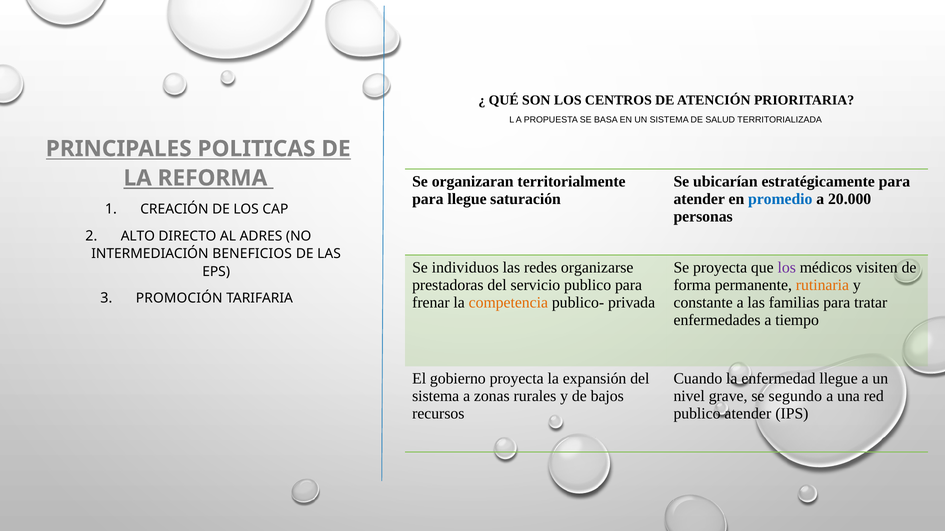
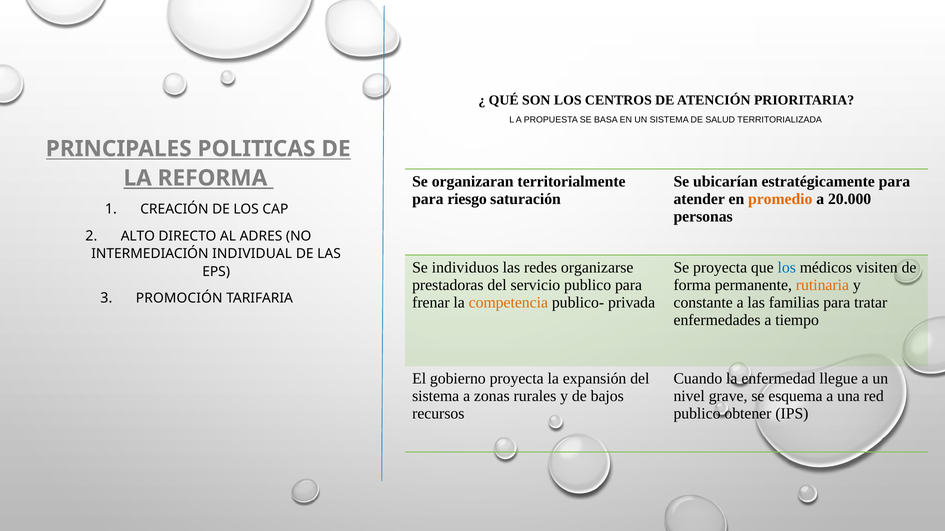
para llegue: llegue -> riesgo
promedio colour: blue -> orange
BENEFICIOS: BENEFICIOS -> INDIVIDUAL
los at (787, 268) colour: purple -> blue
segundo: segundo -> esquema
publico atender: atender -> obtener
